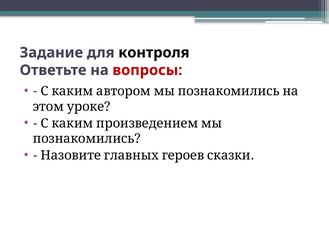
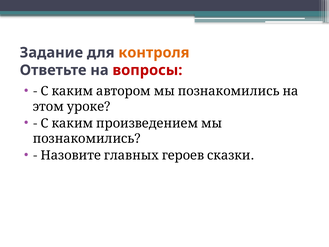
контроля colour: black -> orange
